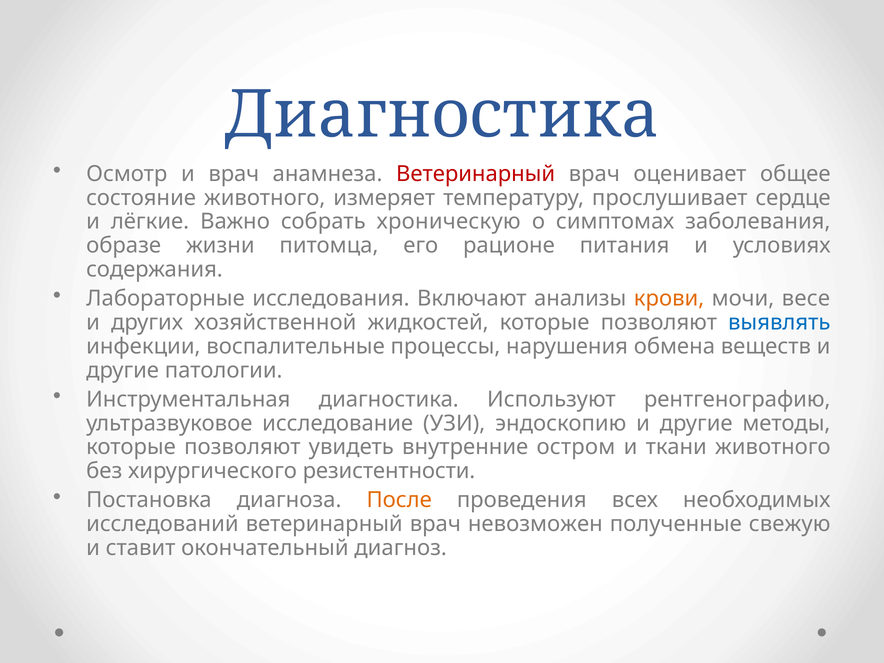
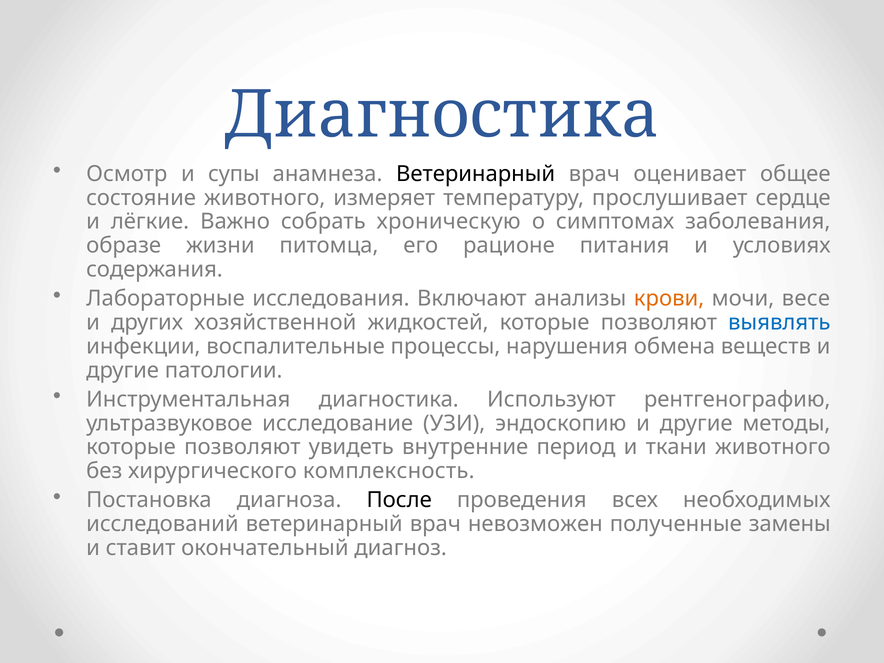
и врач: врач -> супы
Ветеринарный at (476, 174) colour: red -> black
остром: остром -> период
резистентности: резистентности -> комплексность
После colour: orange -> black
свежую: свежую -> замены
